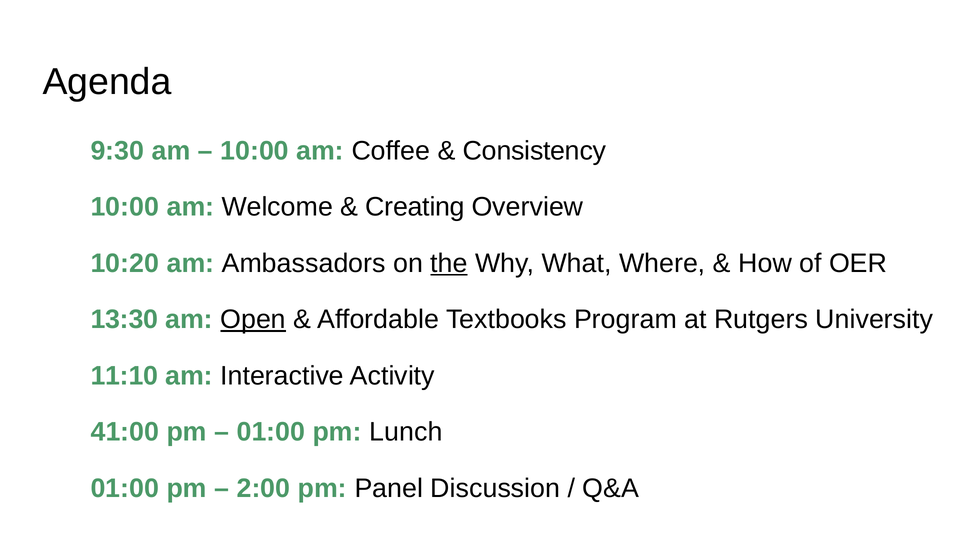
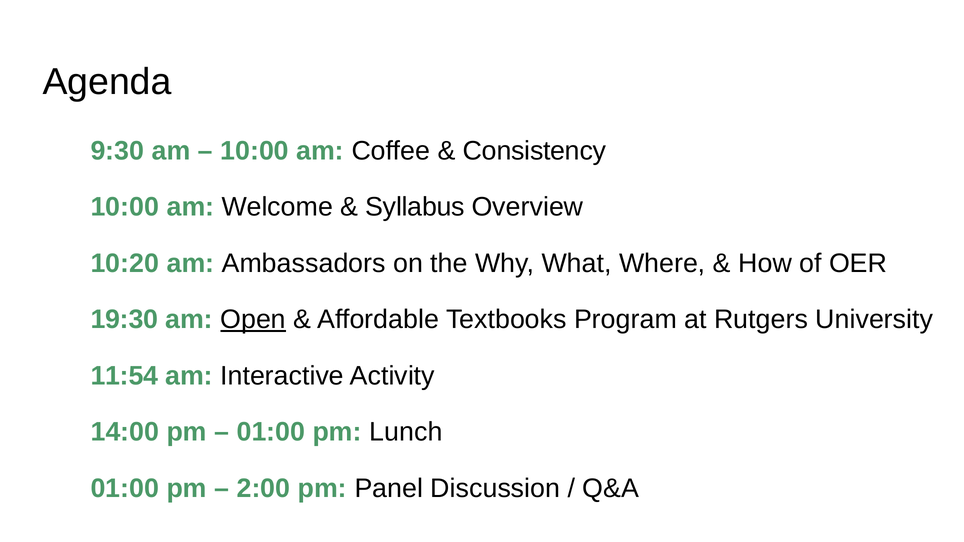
Creating: Creating -> Syllabus
the underline: present -> none
13:30: 13:30 -> 19:30
11:10: 11:10 -> 11:54
41:00: 41:00 -> 14:00
